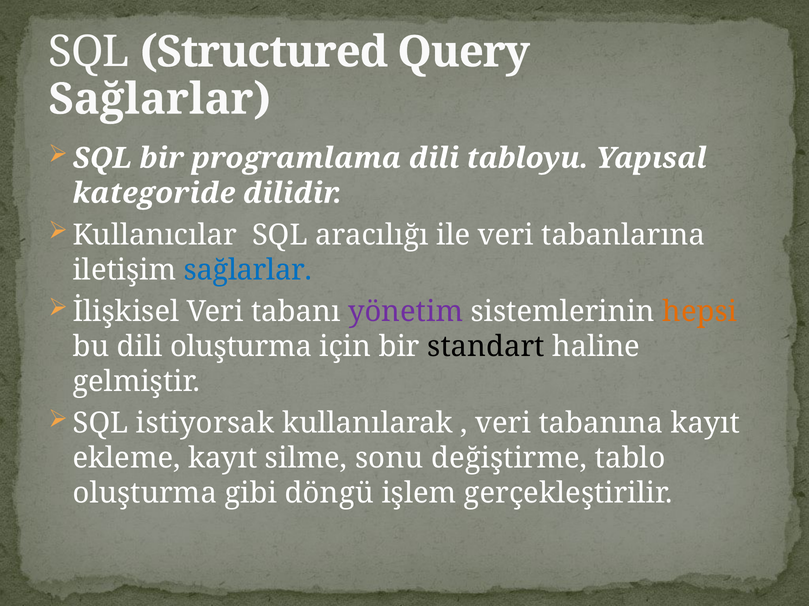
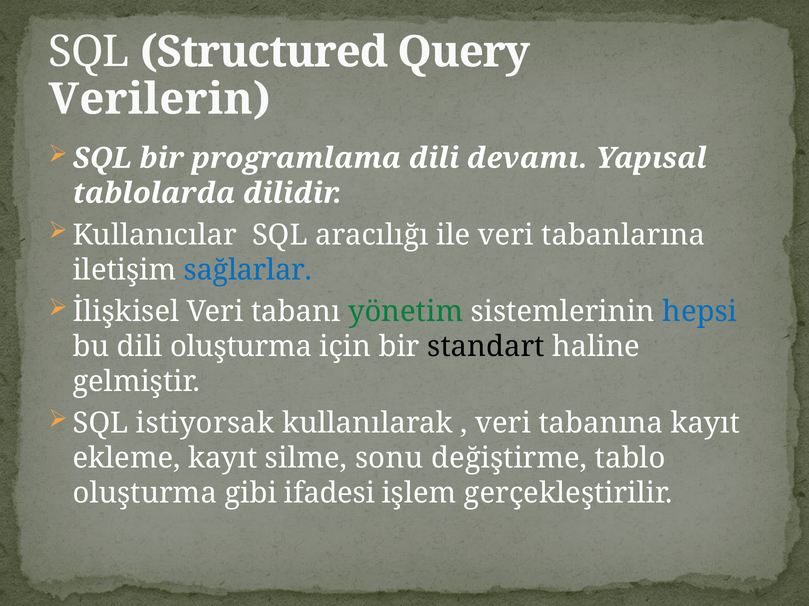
Sağlarlar at (160, 99): Sağlarlar -> Verilerin
tabloyu: tabloyu -> devamı
kategoride: kategoride -> tablolarda
yönetim colour: purple -> green
hepsi colour: orange -> blue
döngü: döngü -> ifadesi
